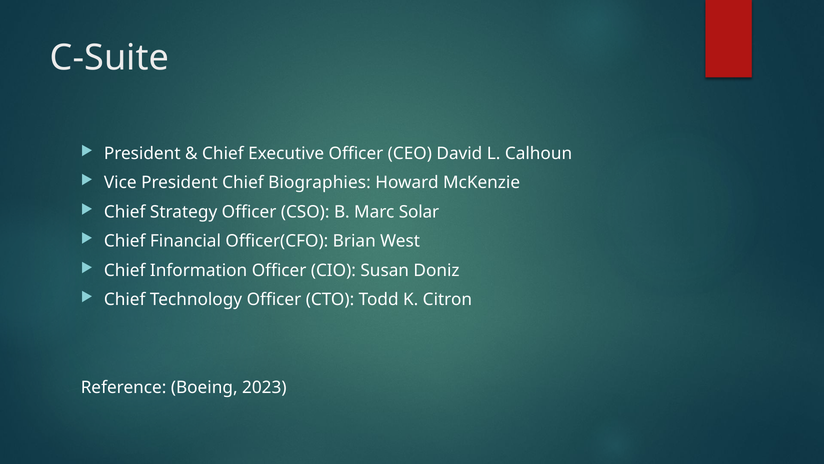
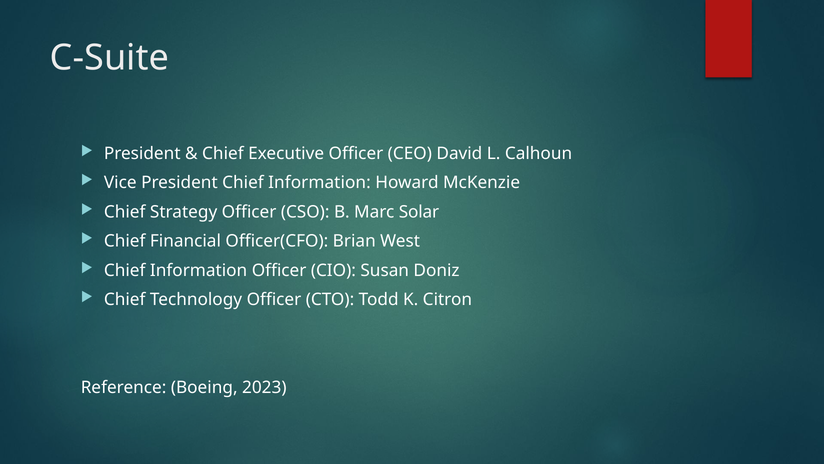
President Chief Biographies: Biographies -> Information
